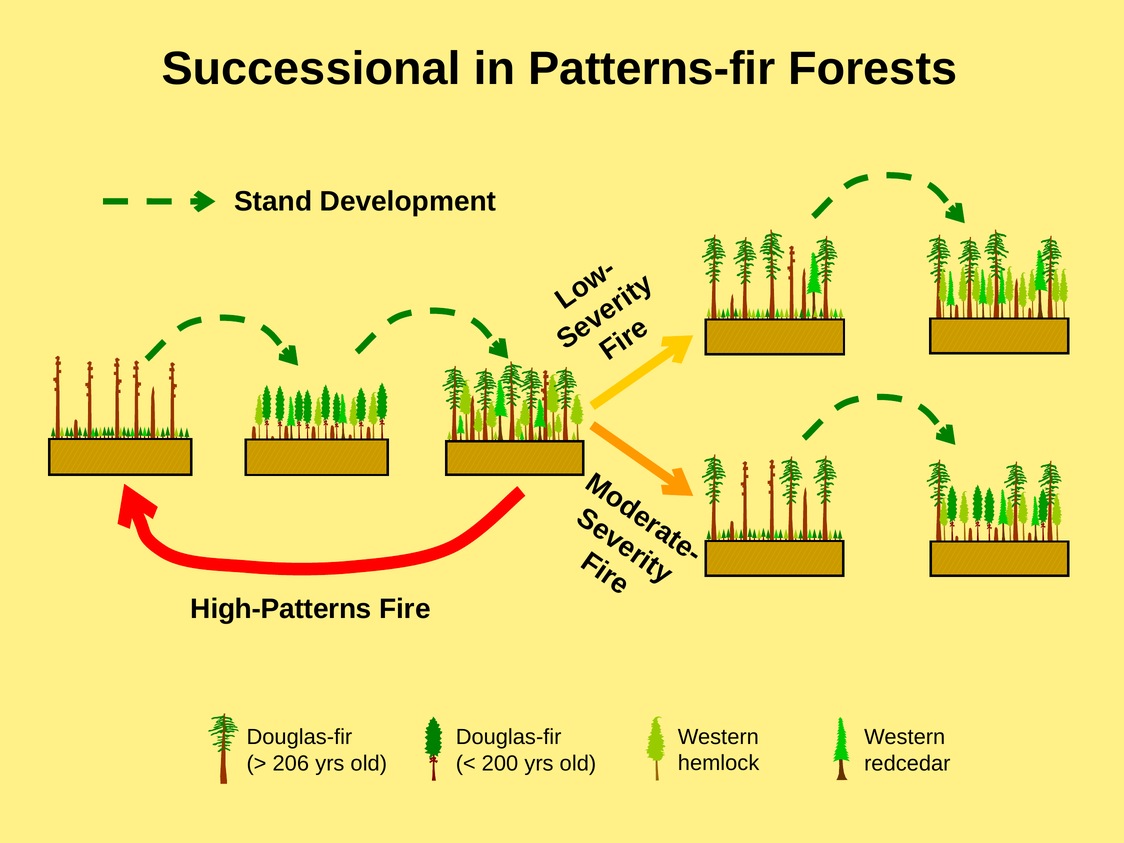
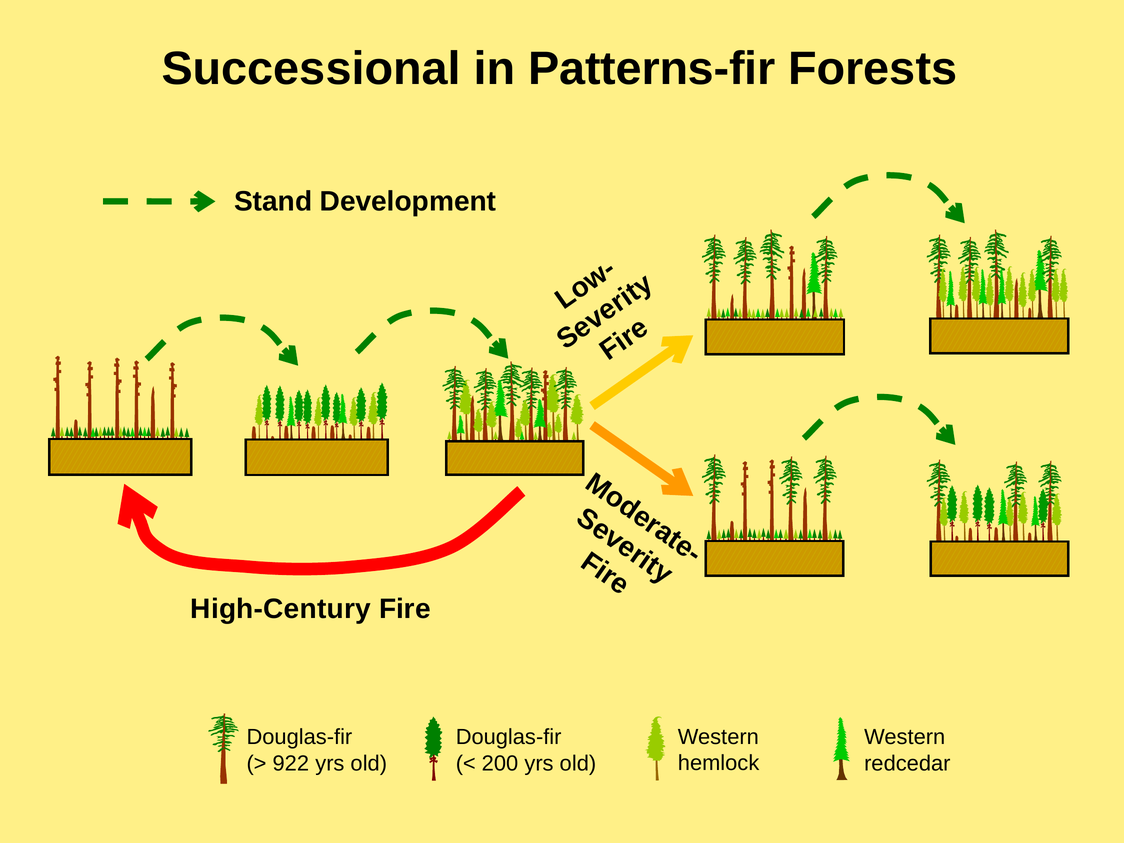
High-Patterns: High-Patterns -> High-Century
206: 206 -> 922
